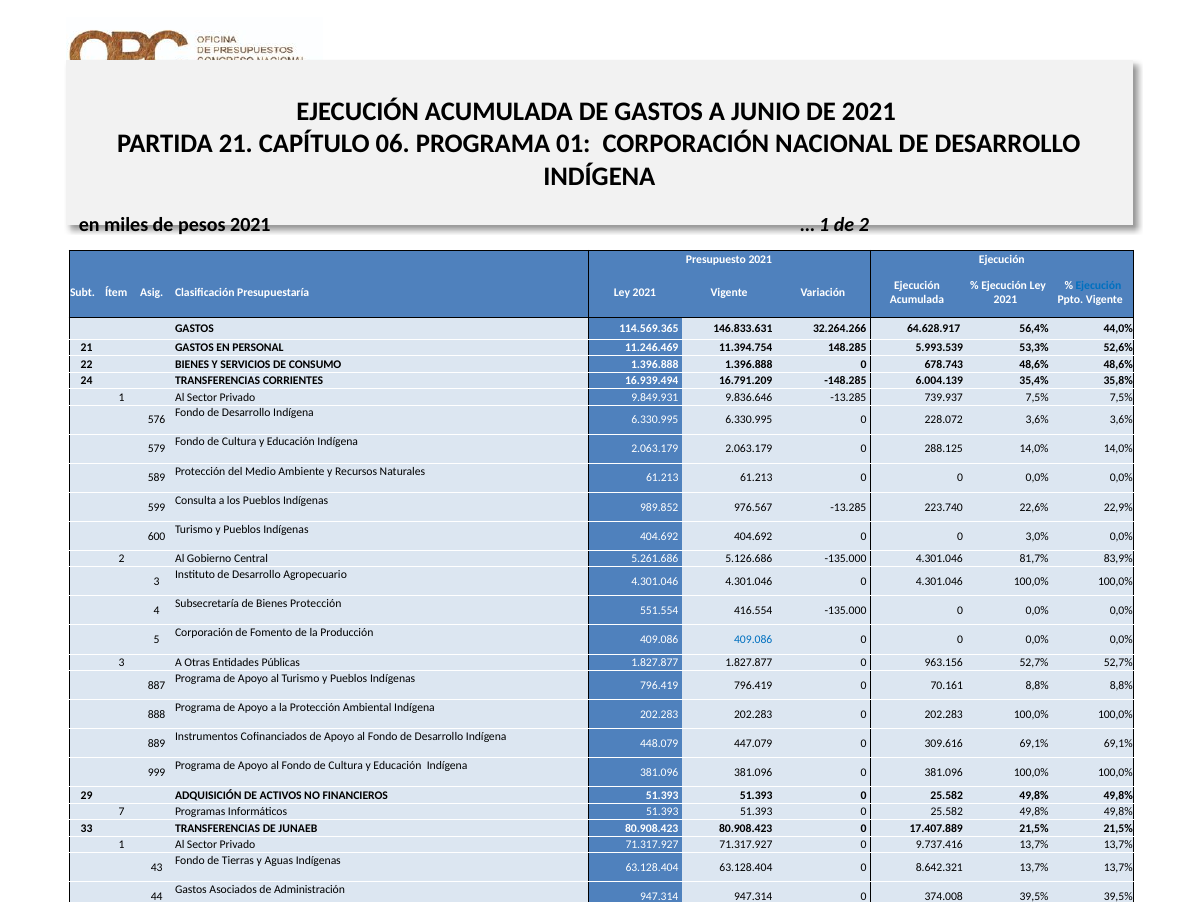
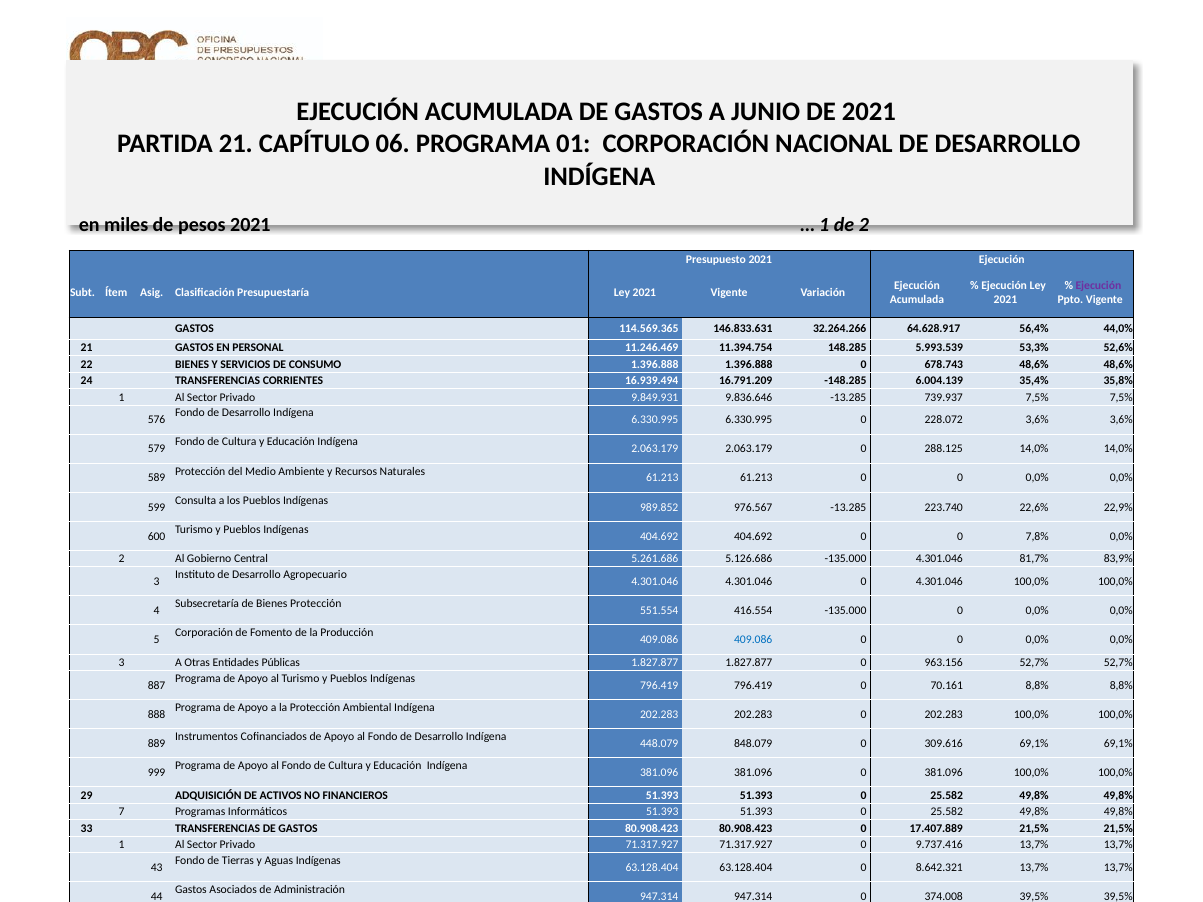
Ejecución at (1098, 286) colour: blue -> purple
3,0%: 3,0% -> 7,8%
447.079: 447.079 -> 848.079
TRANSFERENCIAS DE JUNAEB: JUNAEB -> GASTOS
